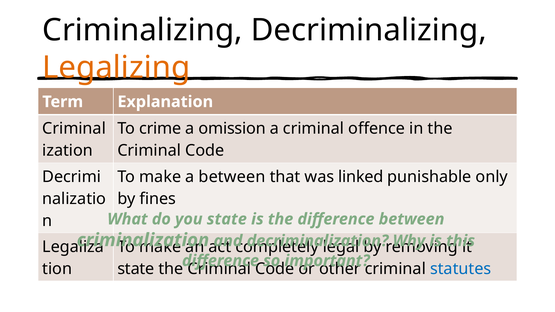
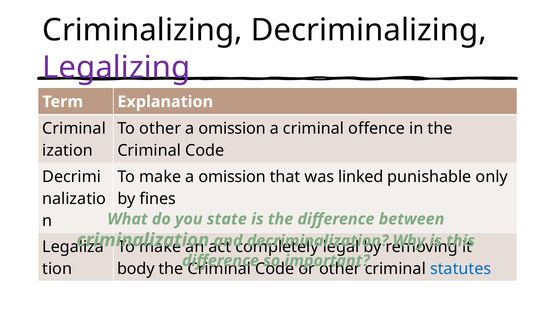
Legalizing colour: orange -> purple
To crime: crime -> other
make a between: between -> omission
state at (136, 269): state -> body
